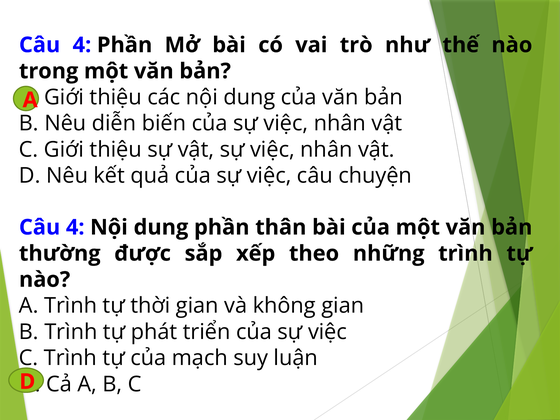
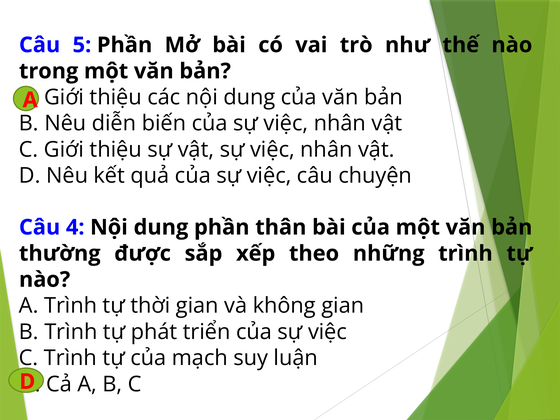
4 at (82, 45): 4 -> 5
